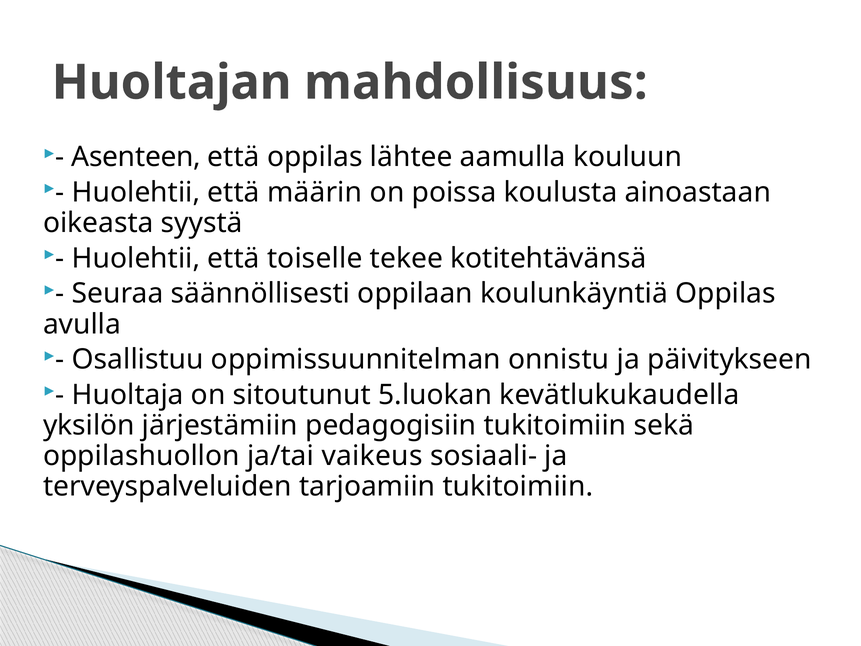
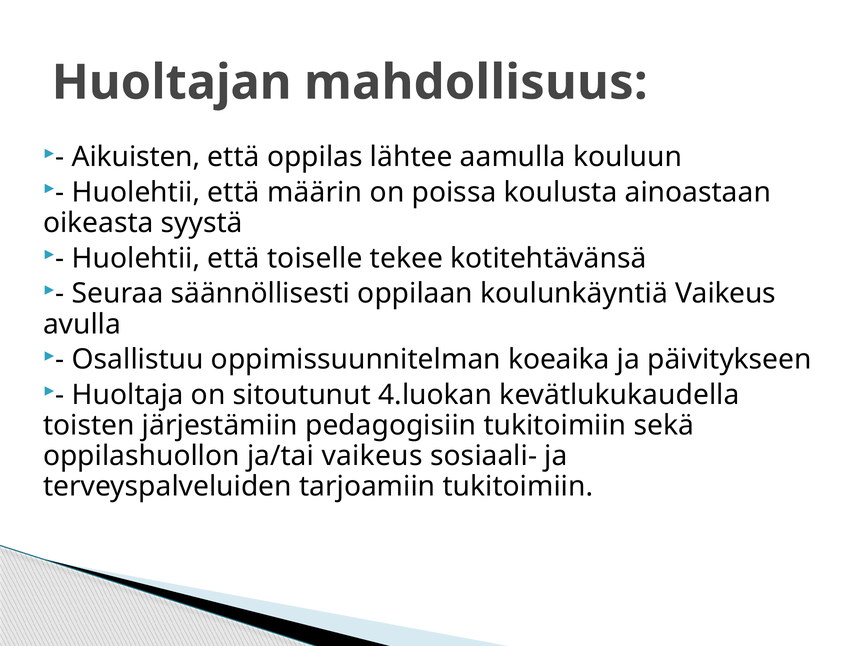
Asenteen: Asenteen -> Aikuisten
koulunkäyntiä Oppilas: Oppilas -> Vaikeus
onnistu: onnistu -> koeaika
5.luokan: 5.luokan -> 4.luokan
yksilön: yksilön -> toisten
